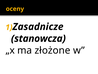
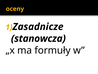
złożone: złożone -> formuły
